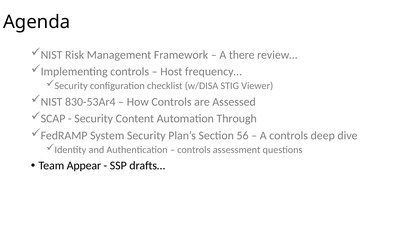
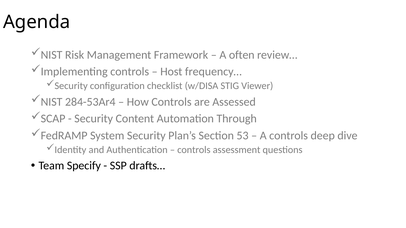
there: there -> often
830-53Ar4: 830-53Ar4 -> 284-53Ar4
56: 56 -> 53
Appear: Appear -> Specify
